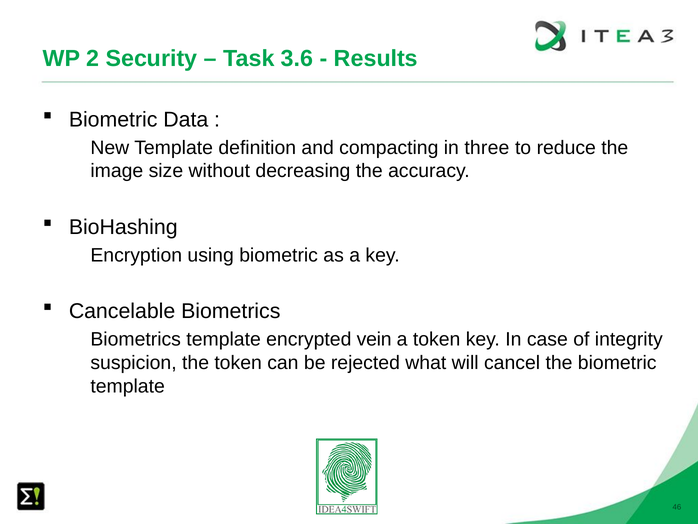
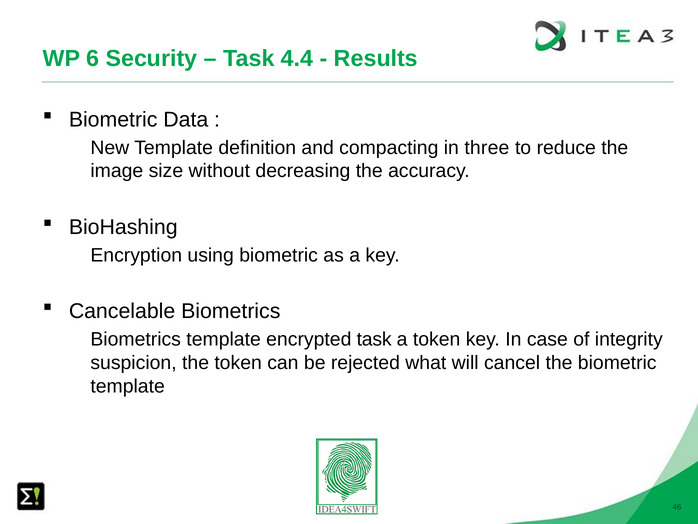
2: 2 -> 6
3.6: 3.6 -> 4.4
encrypted vein: vein -> task
